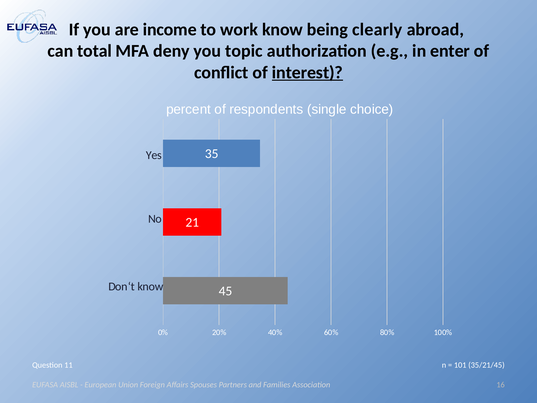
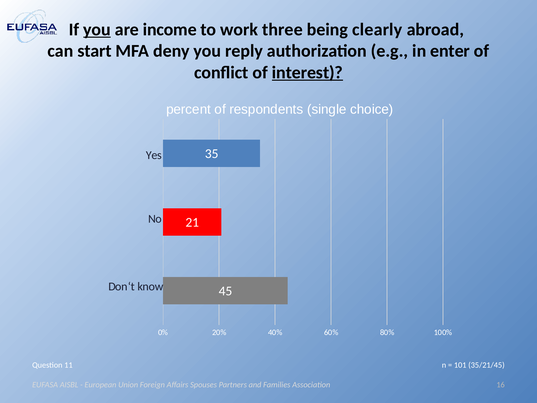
you at (97, 29) underline: none -> present
work know: know -> three
total: total -> start
topic: topic -> reply
